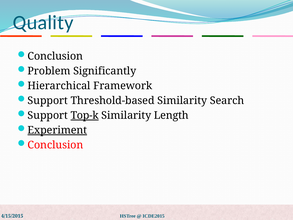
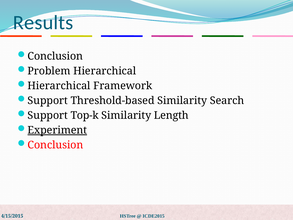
Quality: Quality -> Results
Problem Significantly: Significantly -> Hierarchical
Top-k underline: present -> none
